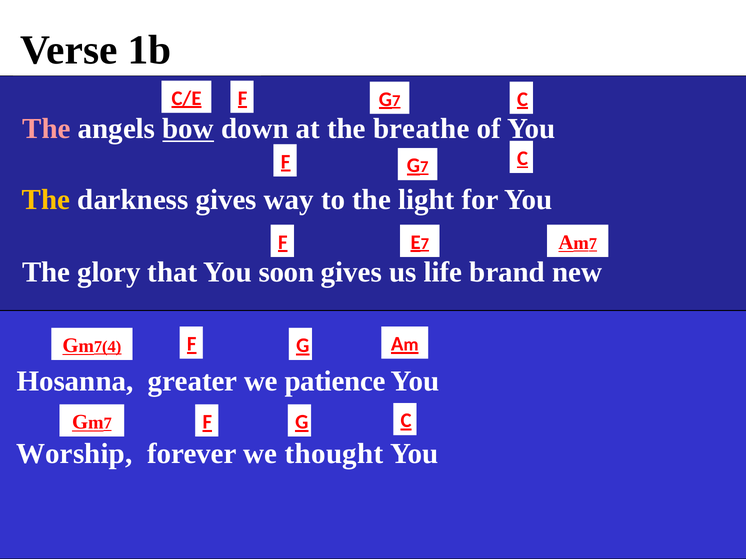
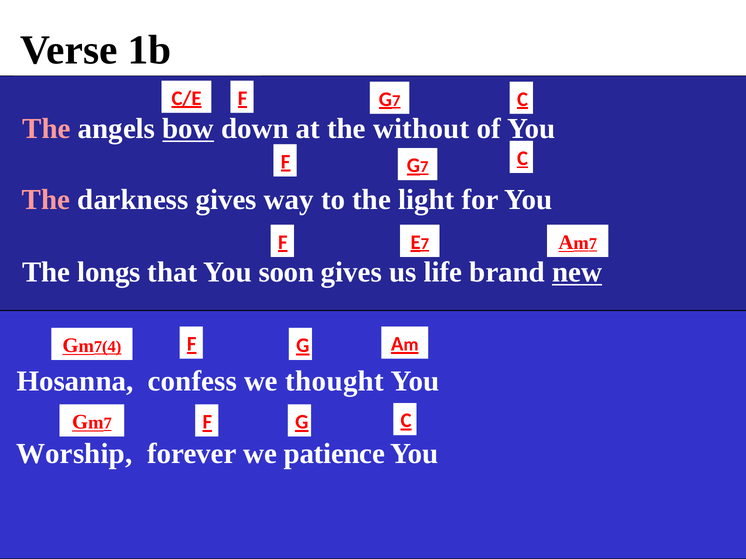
breathe: breathe -> without
The at (46, 200) colour: yellow -> pink
glory: glory -> longs
new underline: none -> present
greater: greater -> confess
patience: patience -> thought
thought: thought -> patience
